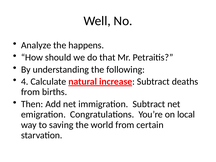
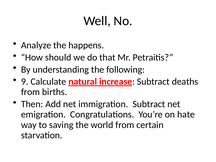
4: 4 -> 9
local: local -> hate
